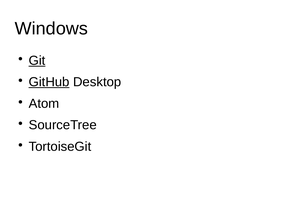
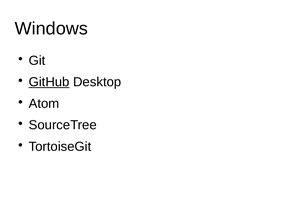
Git underline: present -> none
